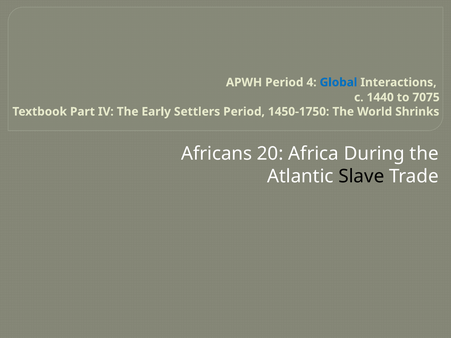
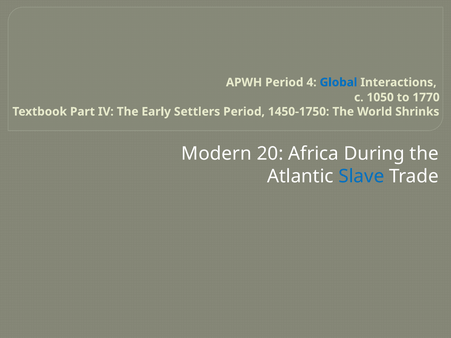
1440: 1440 -> 1050
7075: 7075 -> 1770
Africans: Africans -> Modern
Slave colour: black -> blue
